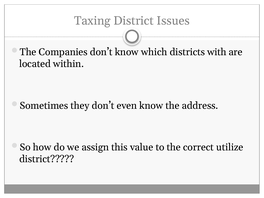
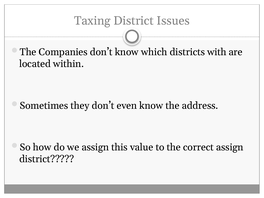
correct utilize: utilize -> assign
